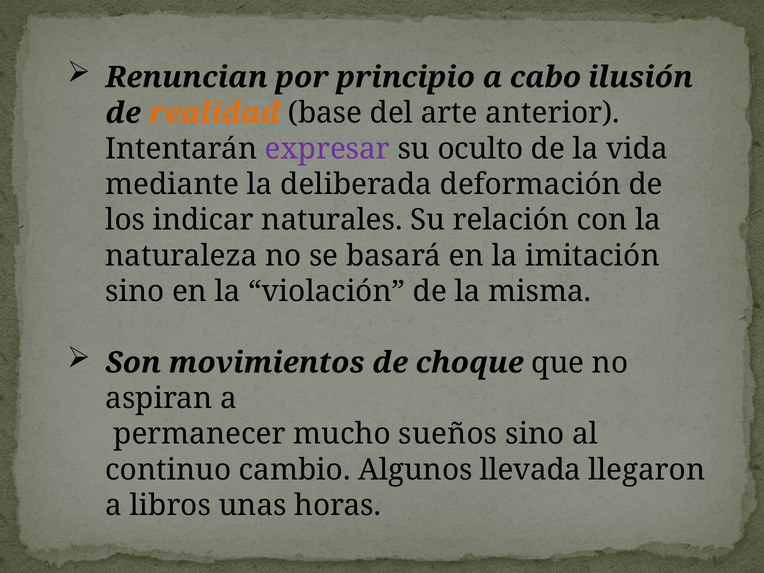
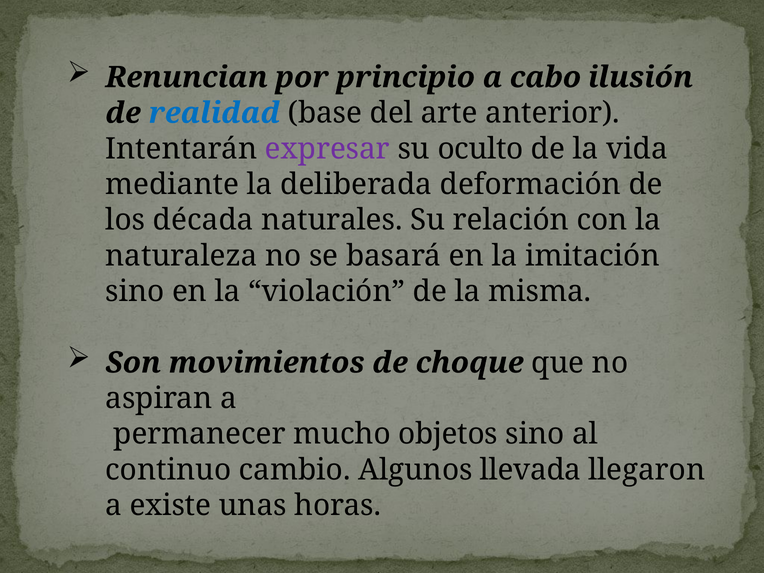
realidad colour: orange -> blue
indicar: indicar -> década
sueños: sueños -> objetos
libros: libros -> existe
